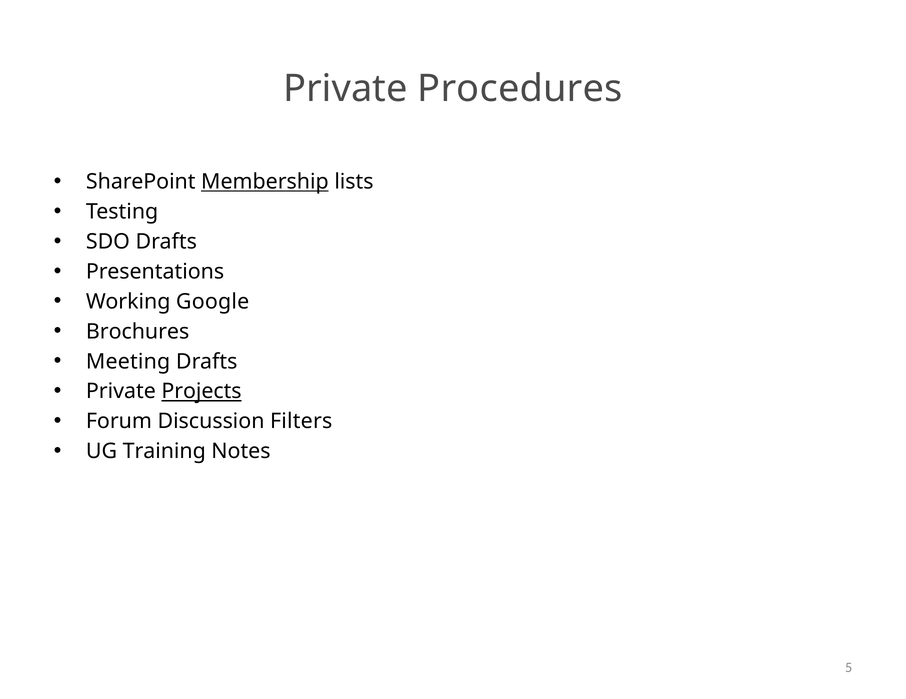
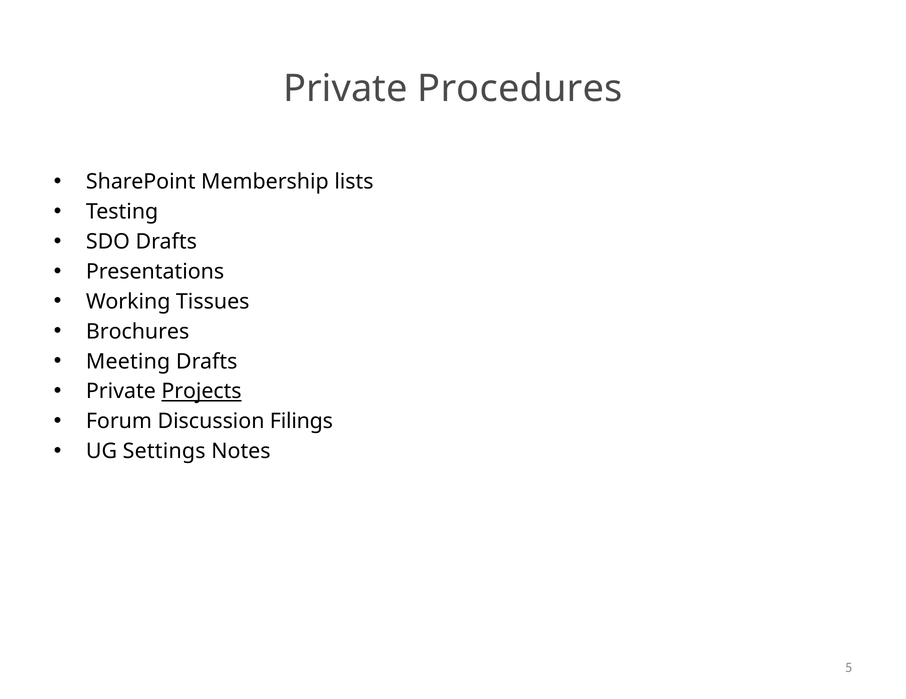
Membership underline: present -> none
Google: Google -> Tissues
Filters: Filters -> Filings
Training: Training -> Settings
